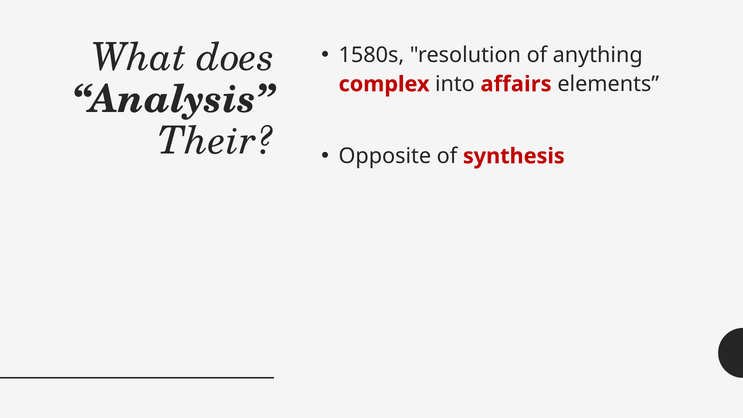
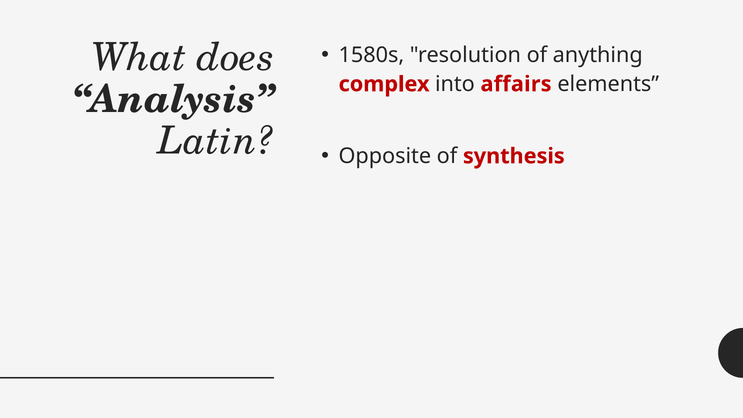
Their: Their -> Latin
